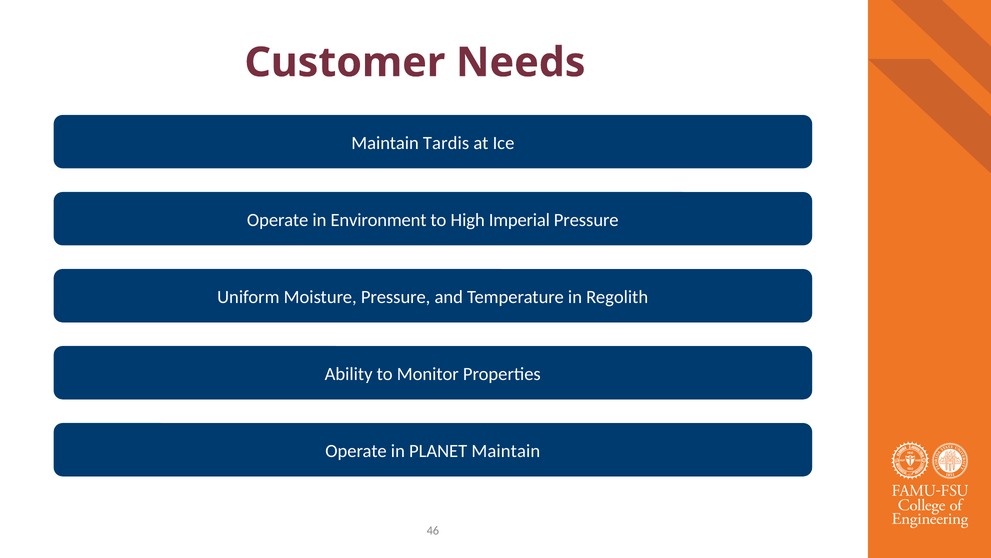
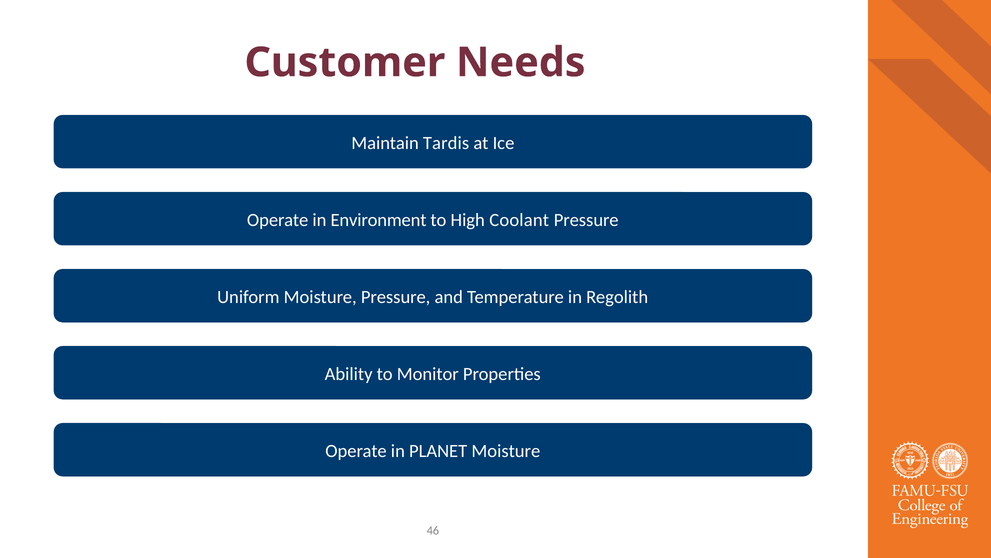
Imperial: Imperial -> Coolant
PLANET Maintain: Maintain -> Moisture
